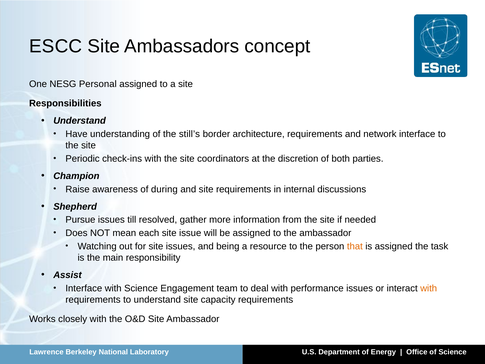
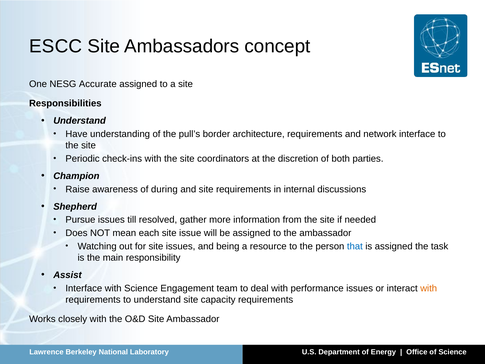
Personal: Personal -> Accurate
still’s: still’s -> pull’s
that colour: orange -> blue
